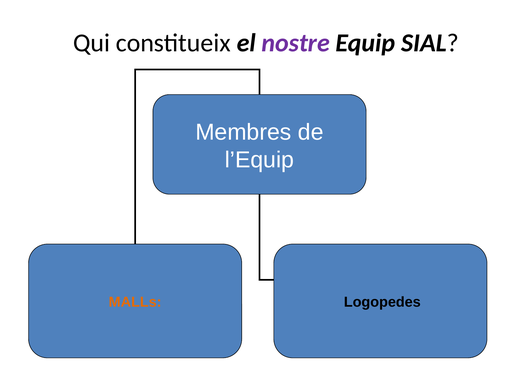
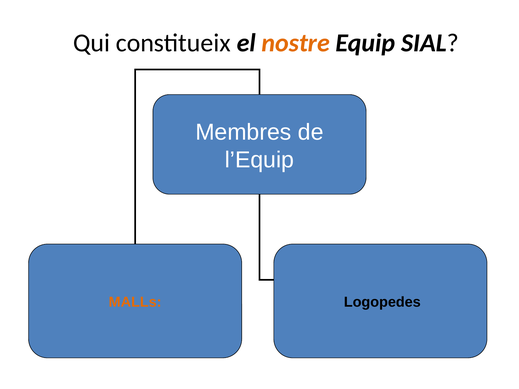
nostre colour: purple -> orange
